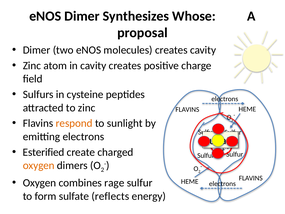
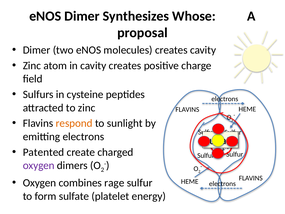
Esterified: Esterified -> Patented
oxygen at (39, 165) colour: orange -> purple
reflects: reflects -> platelet
